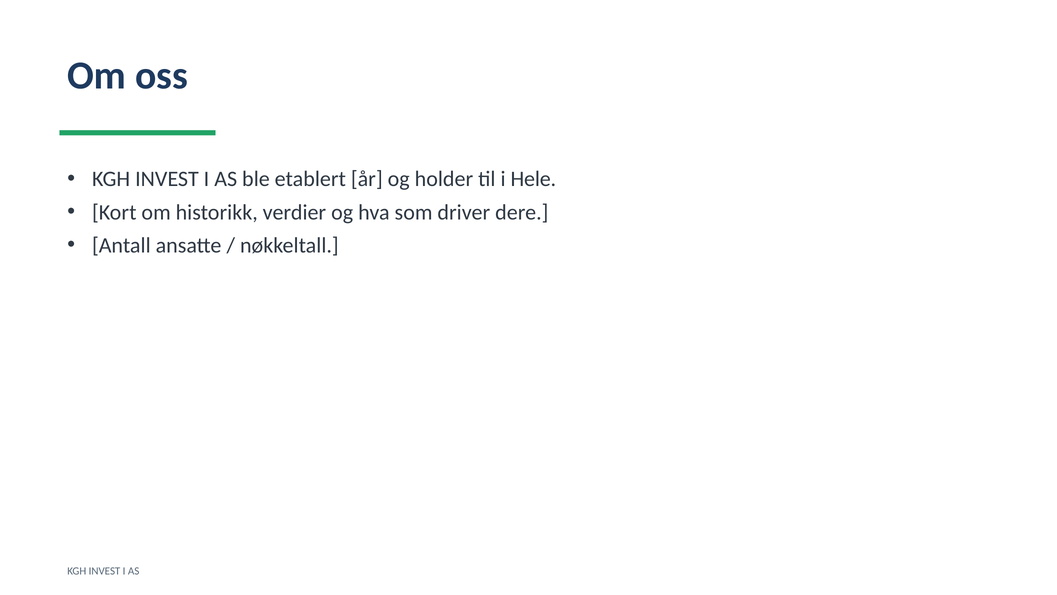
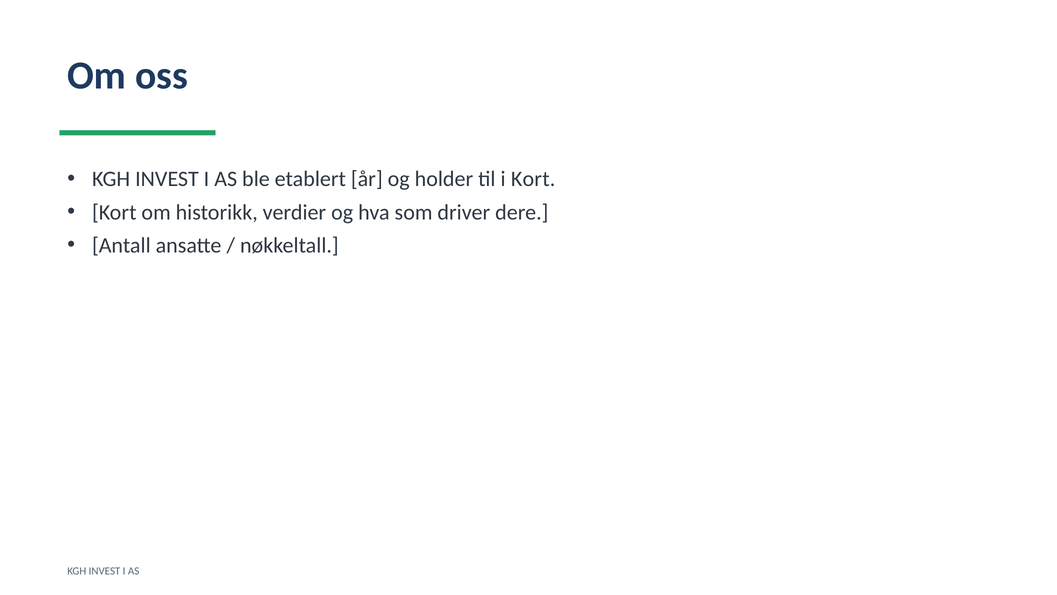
i Hele: Hele -> Kort
